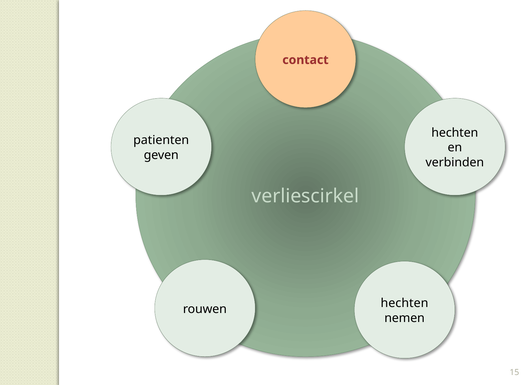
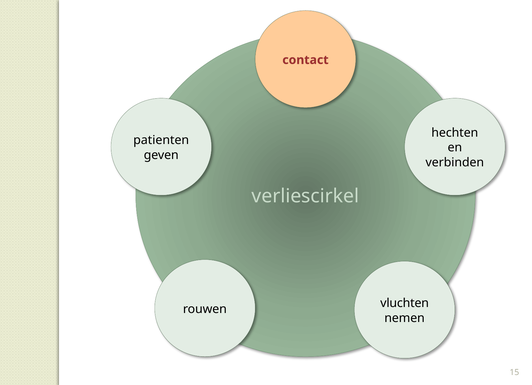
hechten at (405, 303): hechten -> vluchten
